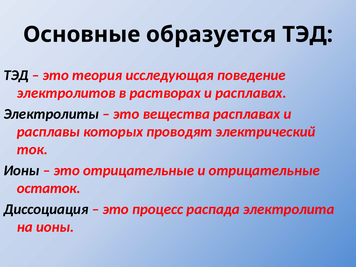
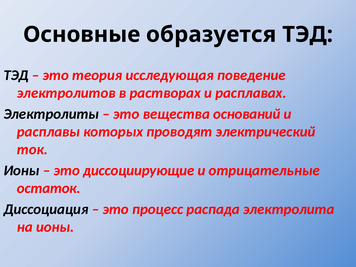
вещества расплавах: расплавах -> оснований
это отрицательные: отрицательные -> диссоциирующие
